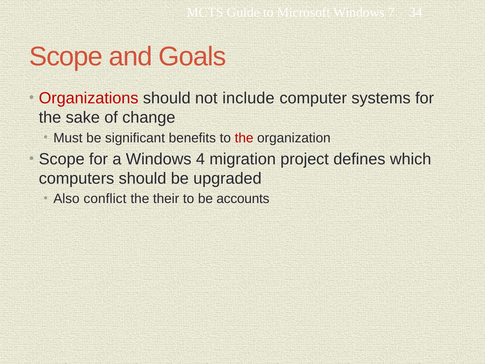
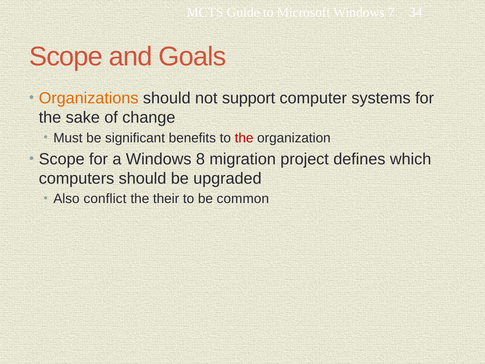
Organizations colour: red -> orange
include: include -> support
4: 4 -> 8
accounts: accounts -> common
